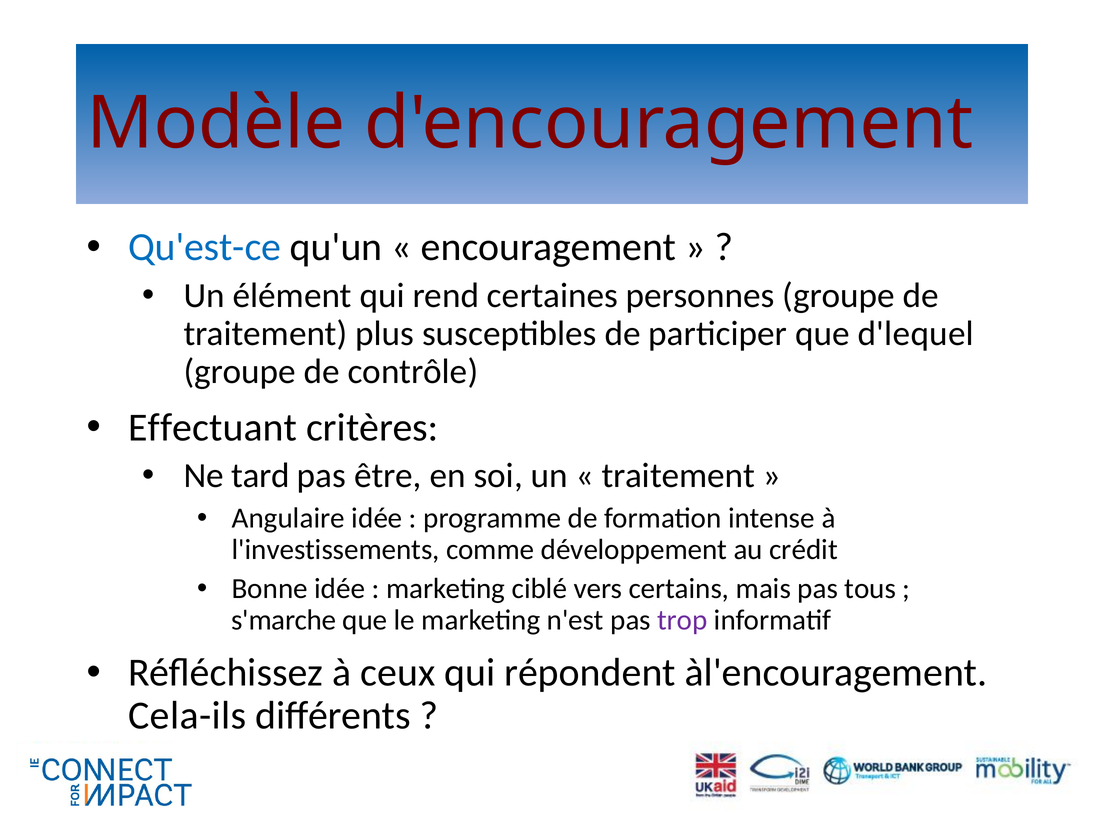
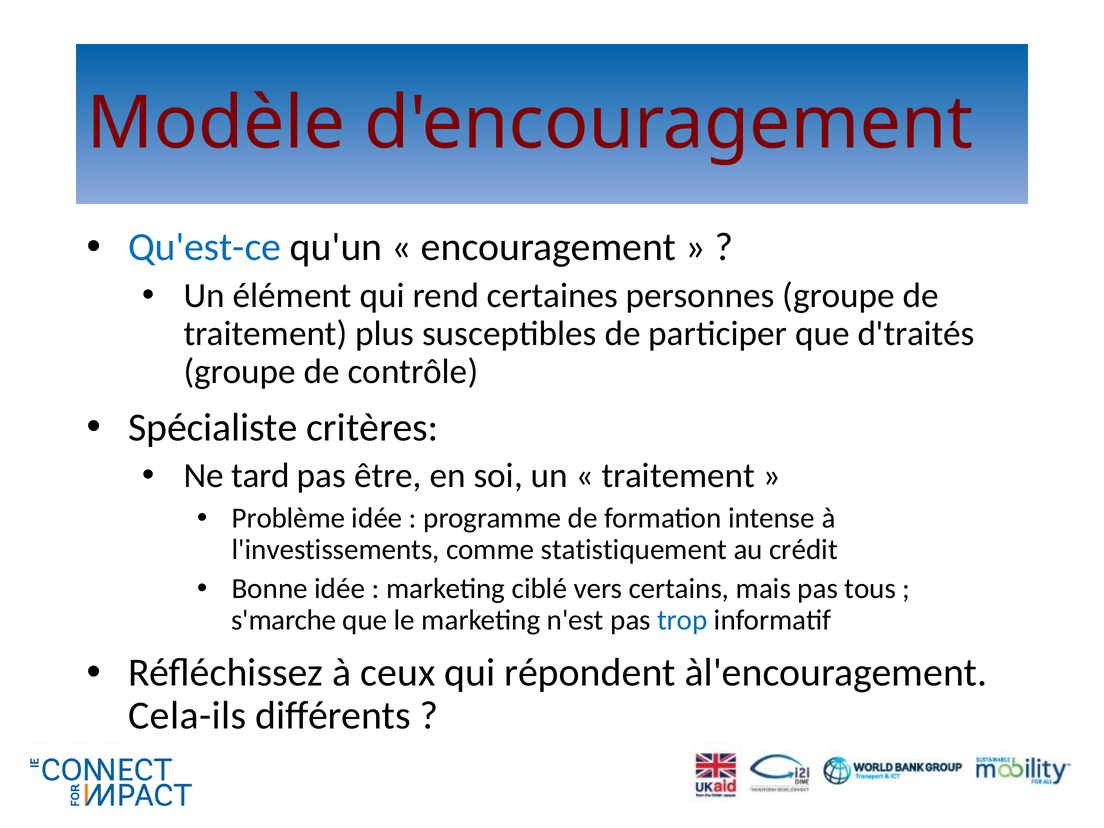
d'lequel: d'lequel -> d'traités
Effectuant: Effectuant -> Spécialiste
Angulaire: Angulaire -> Problème
développement: développement -> statistiquement
trop colour: purple -> blue
